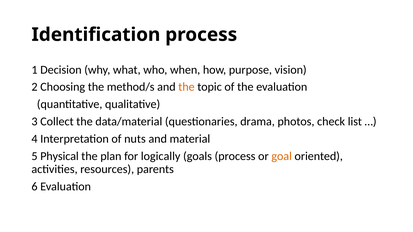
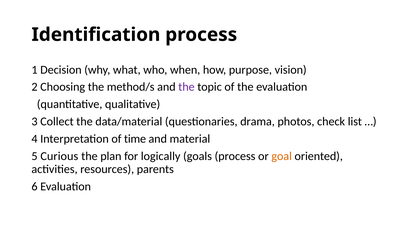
the at (186, 87) colour: orange -> purple
nuts: nuts -> time
Physical: Physical -> Curious
